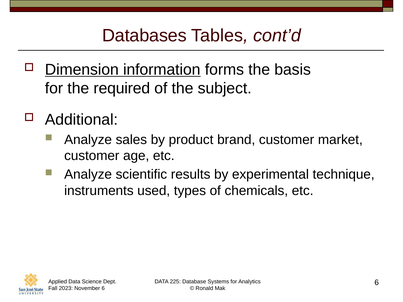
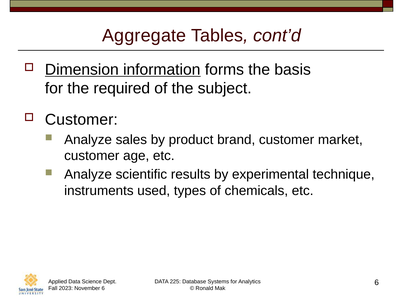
Databases: Databases -> Aggregate
Additional at (81, 120): Additional -> Customer
